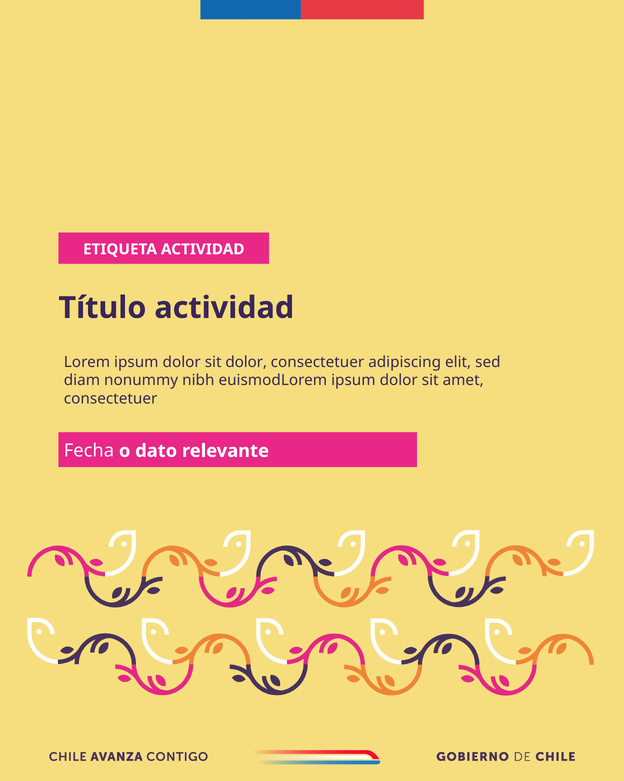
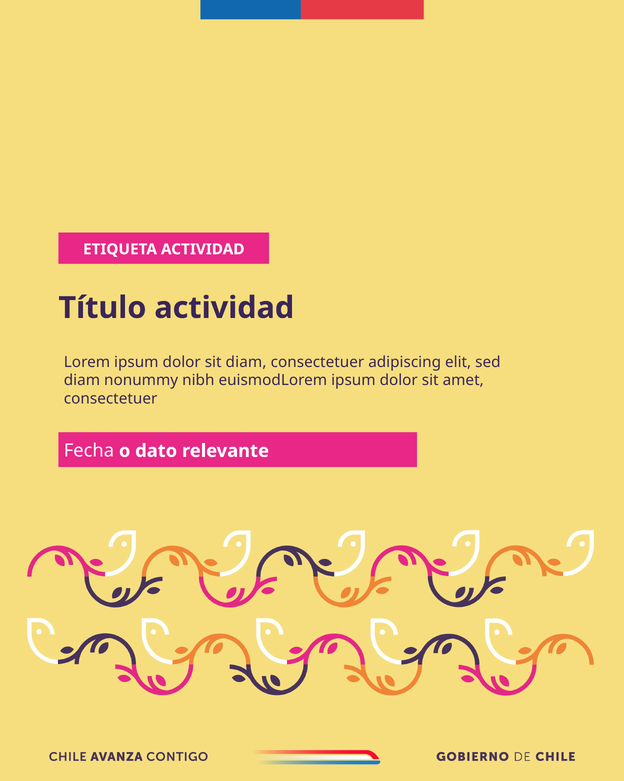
sit dolor: dolor -> diam
